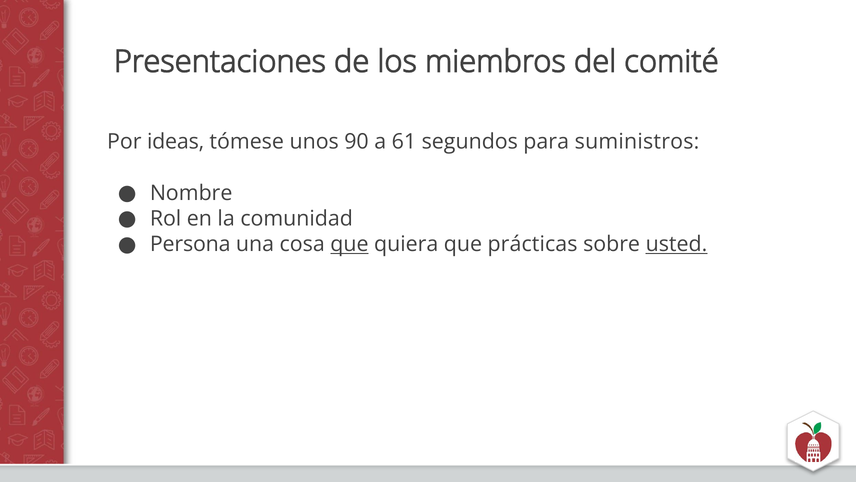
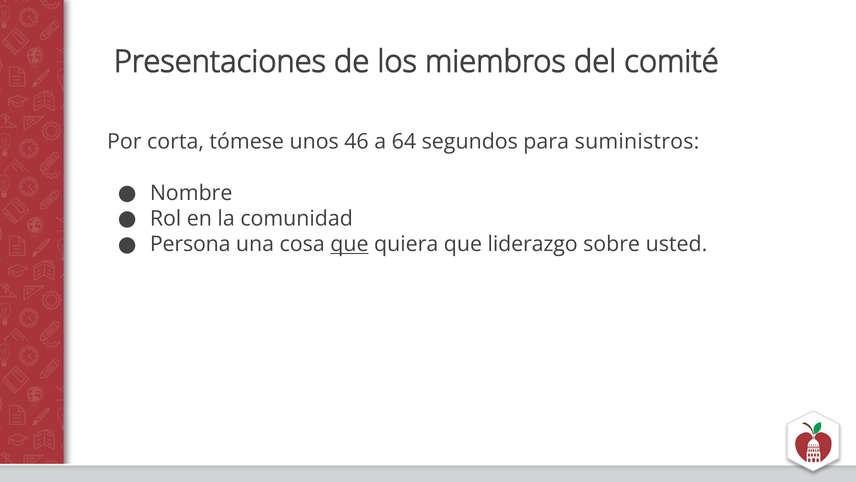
ideas: ideas -> corta
90: 90 -> 46
61: 61 -> 64
prácticas: prácticas -> liderazgo
usted underline: present -> none
